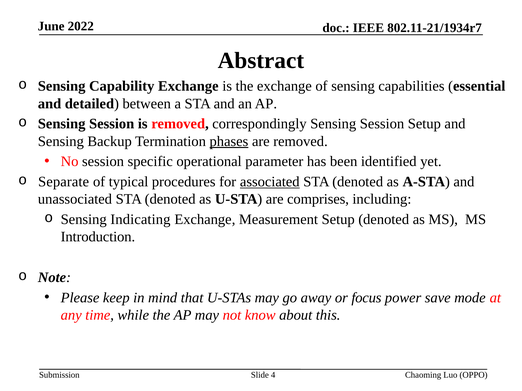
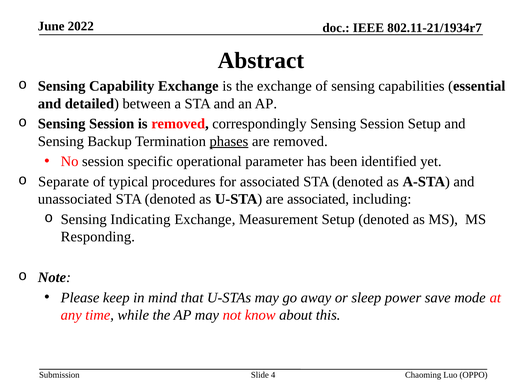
associated at (270, 182) underline: present -> none
are comprises: comprises -> associated
Introduction: Introduction -> Responding
focus: focus -> sleep
